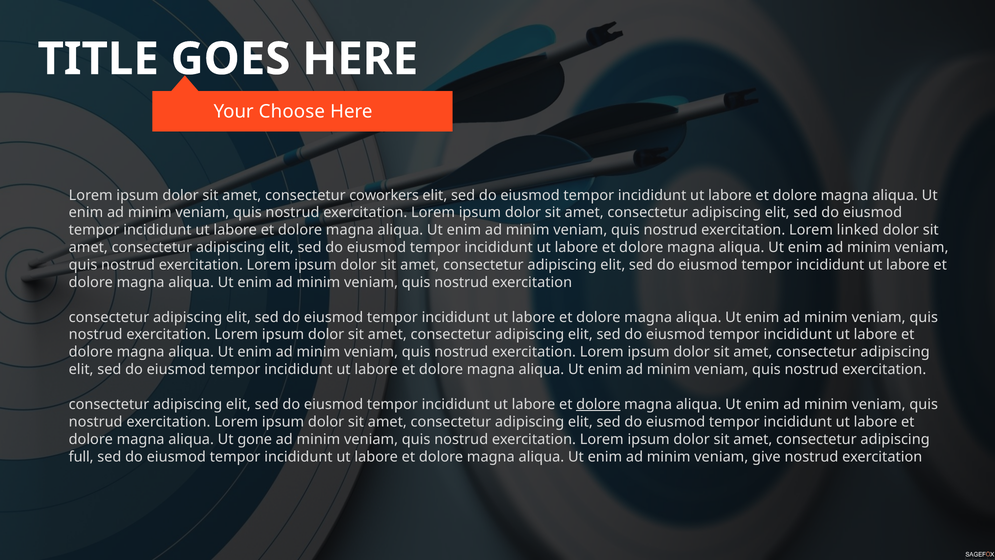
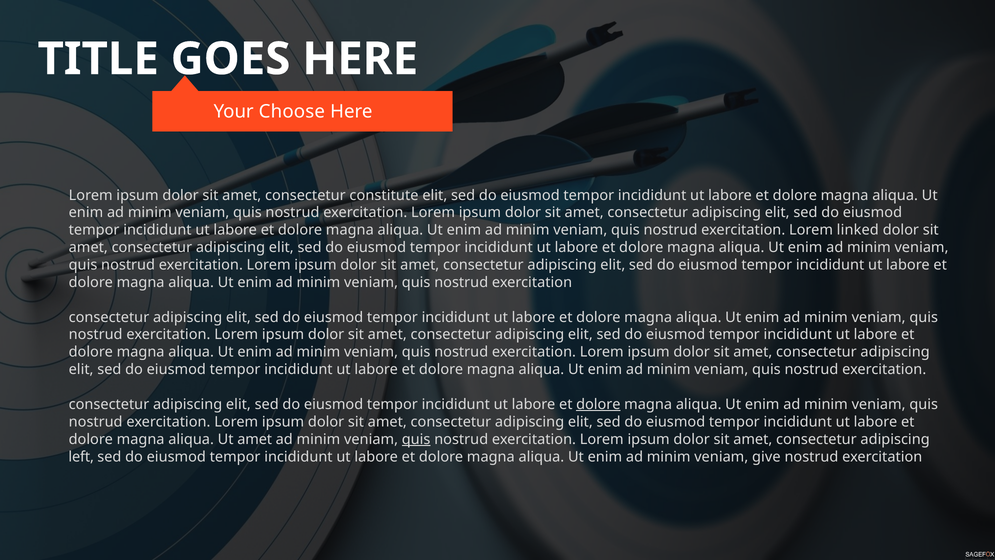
coworkers: coworkers -> constitute
Ut gone: gone -> amet
quis at (416, 439) underline: none -> present
full: full -> left
